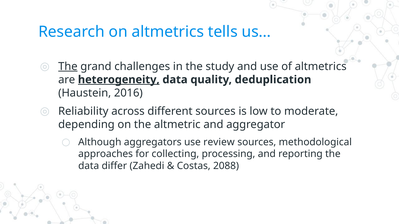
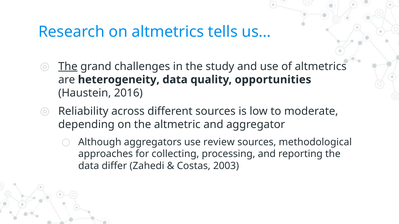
heterogeneity underline: present -> none
deduplication: deduplication -> opportunities
2088: 2088 -> 2003
